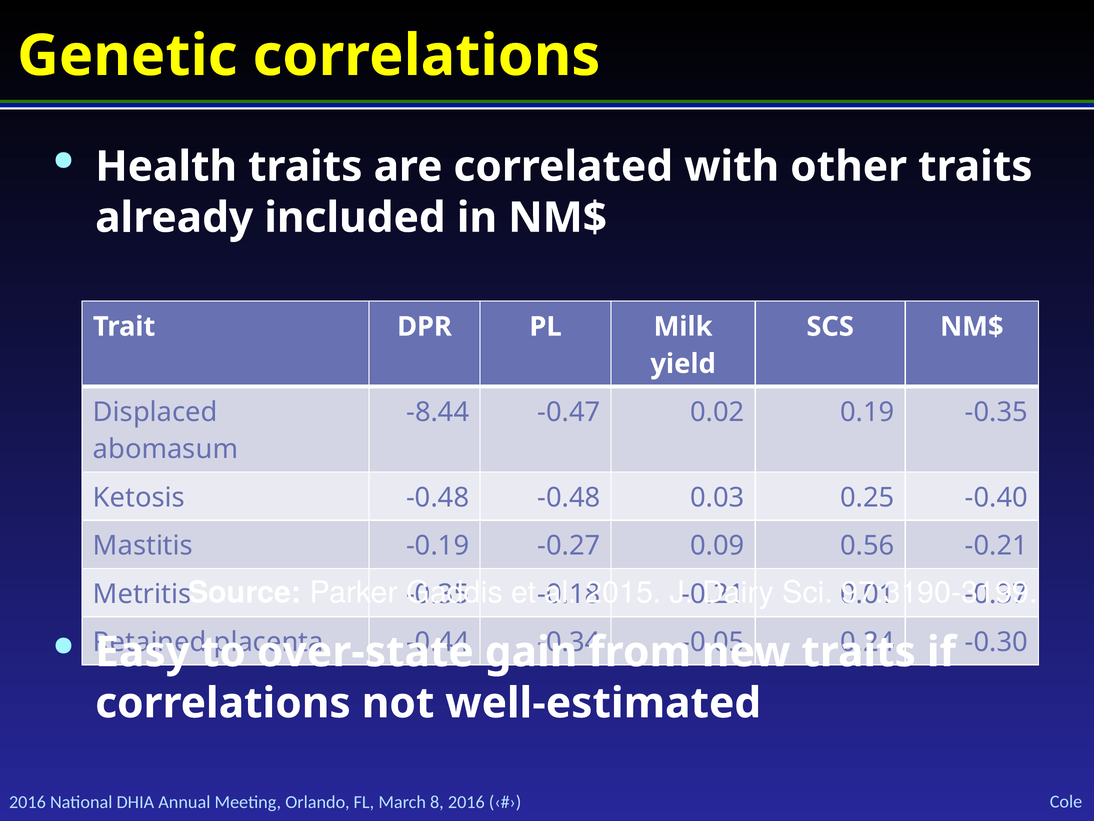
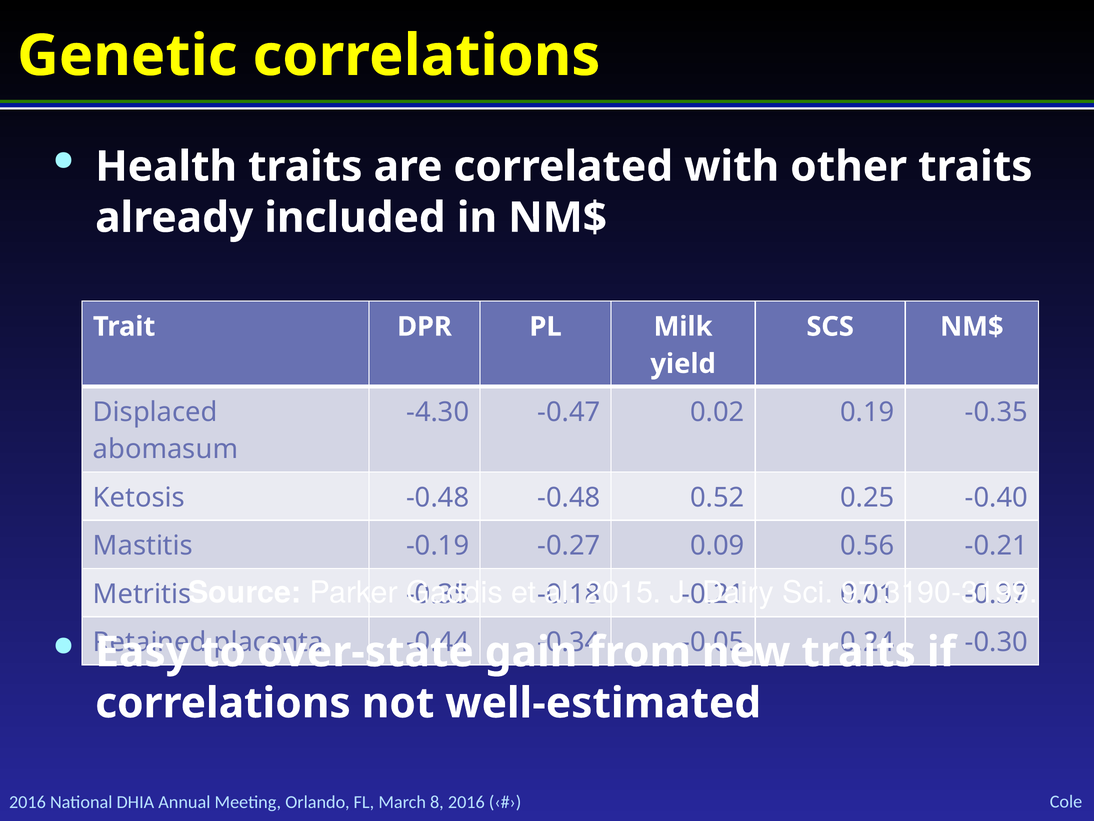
-8.44: -8.44 -> -4.30
0.03: 0.03 -> 0.52
